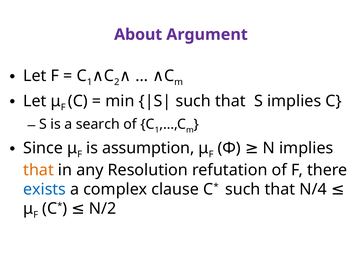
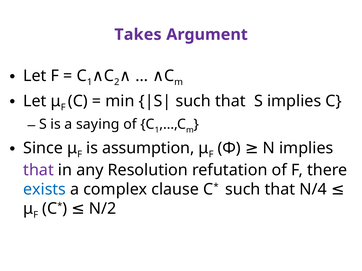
About: About -> Takes
search: search -> saying
that at (39, 170) colour: orange -> purple
